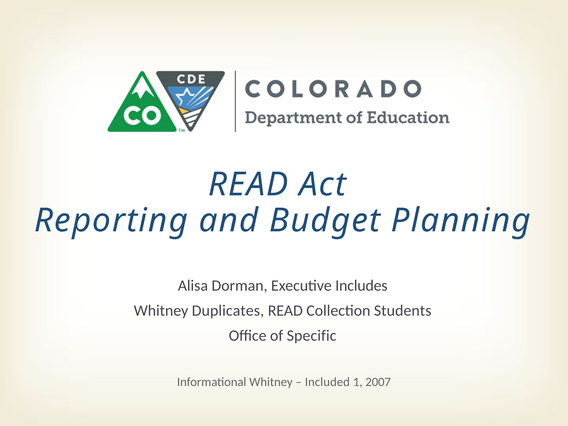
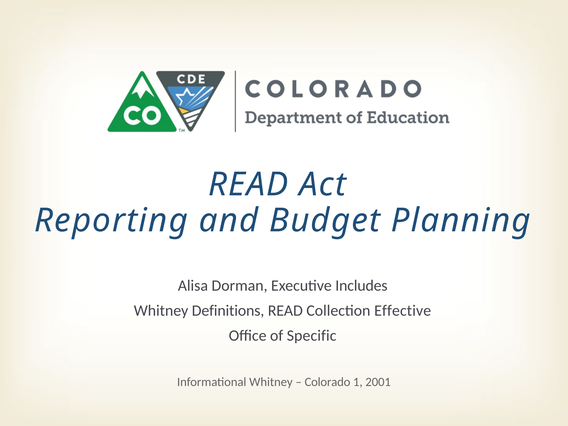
Duplicates: Duplicates -> Definitions
Students: Students -> Effective
Included: Included -> Colorado
2007: 2007 -> 2001
